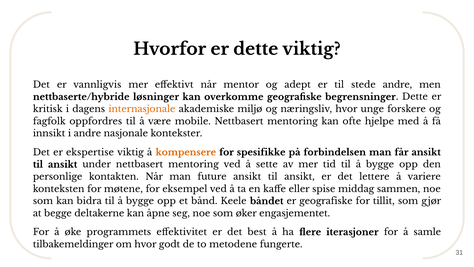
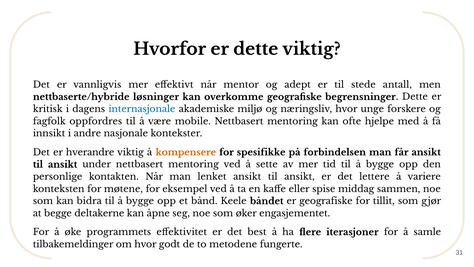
stede andre: andre -> antall
internasjonale colour: orange -> blue
ekspertise: ekspertise -> hverandre
future: future -> lenket
